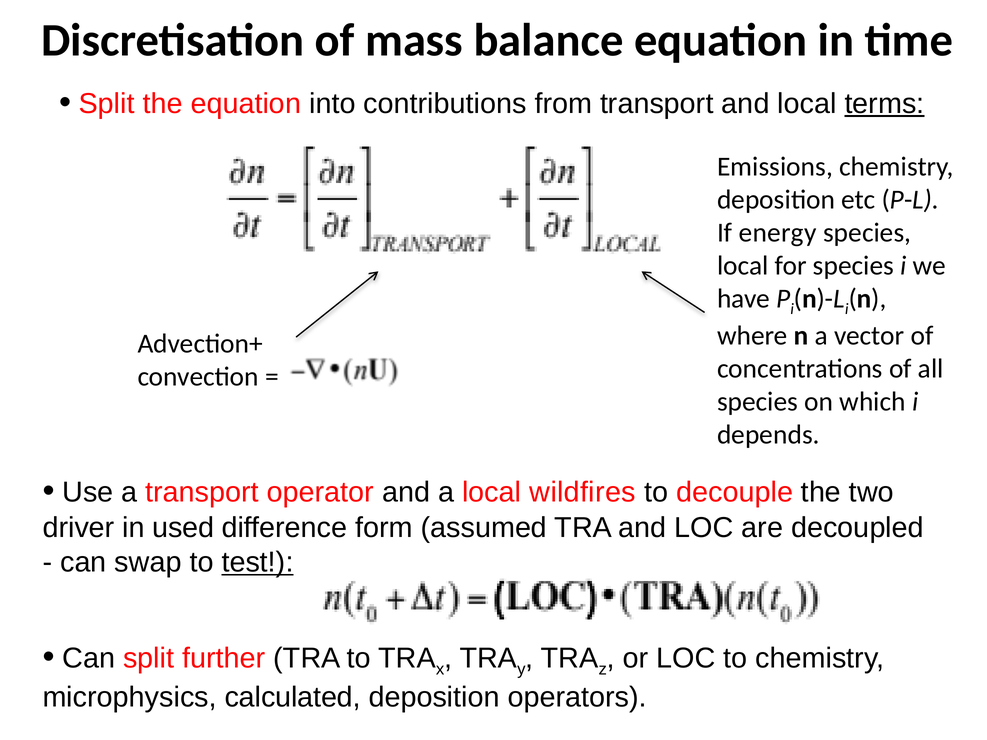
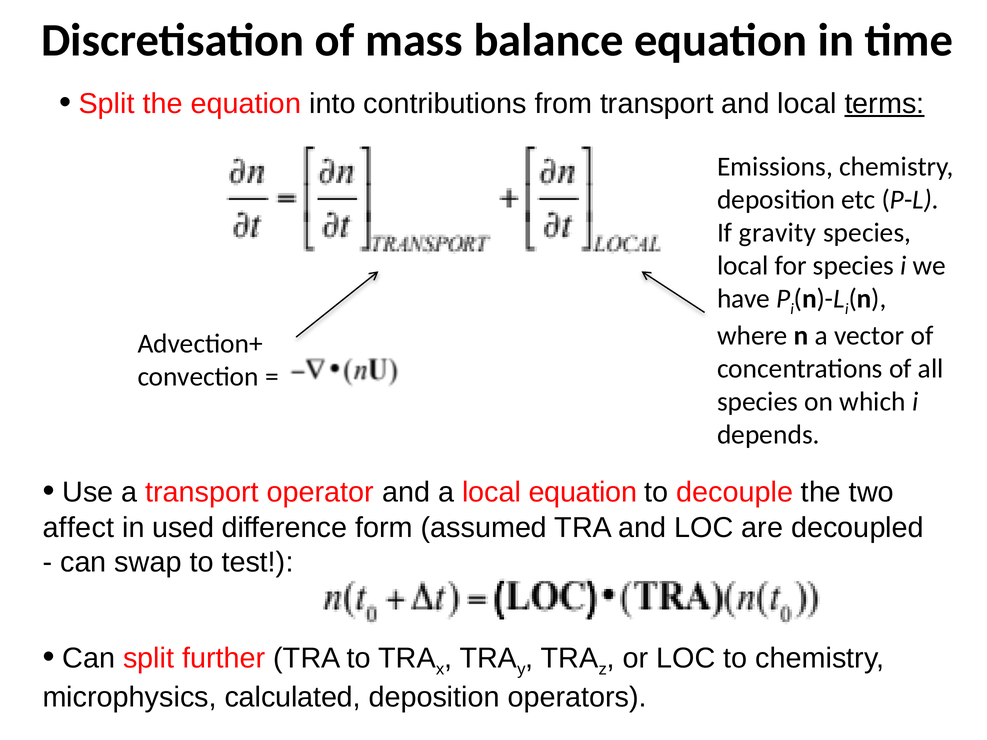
energy: energy -> gravity
local wildfires: wildfires -> equation
driver: driver -> affect
test underline: present -> none
